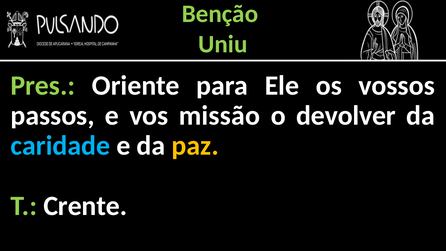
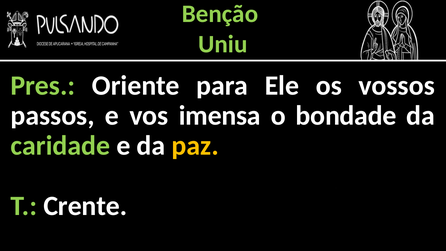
missão: missão -> imensa
devolver: devolver -> bondade
caridade colour: light blue -> light green
